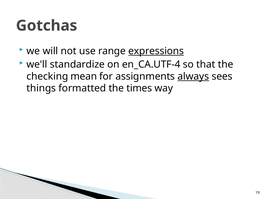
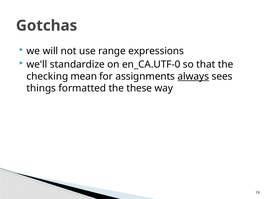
expressions underline: present -> none
en_CA.UTF-4: en_CA.UTF-4 -> en_CA.UTF-0
times: times -> these
